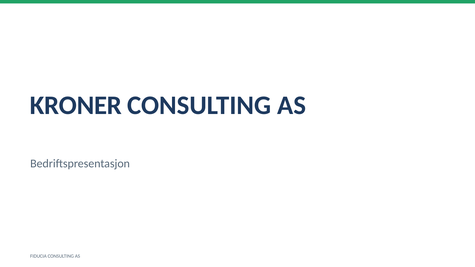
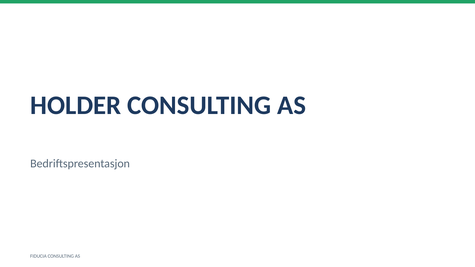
KRONER: KRONER -> HOLDER
